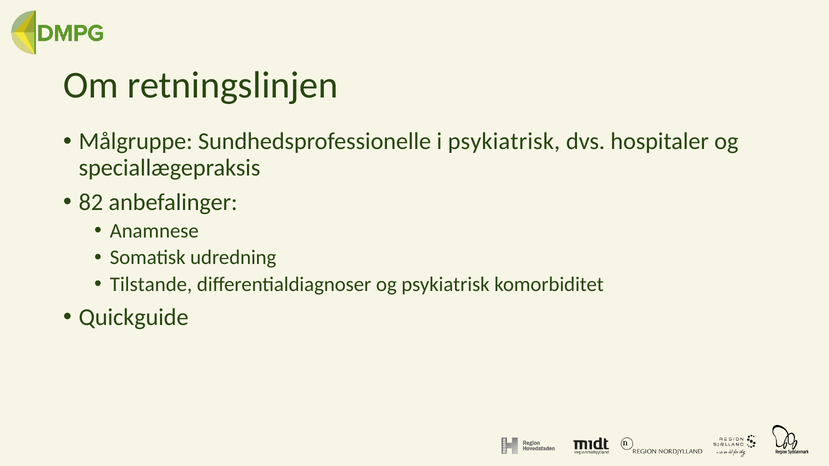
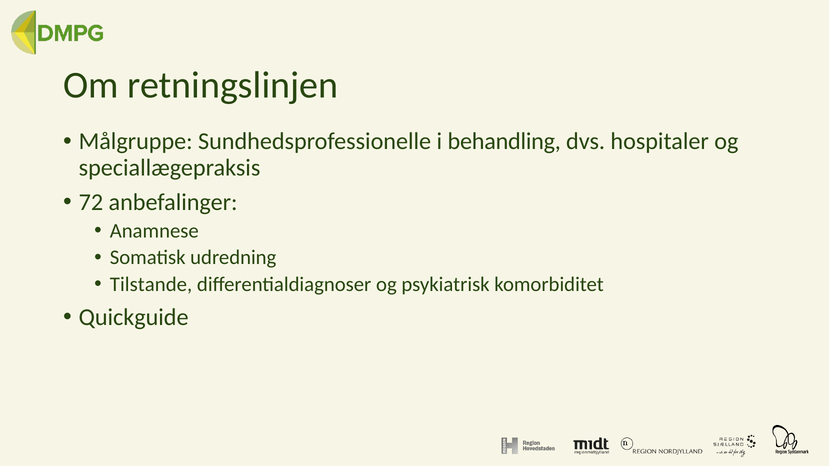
i psykiatrisk: psykiatrisk -> behandling
82: 82 -> 72
